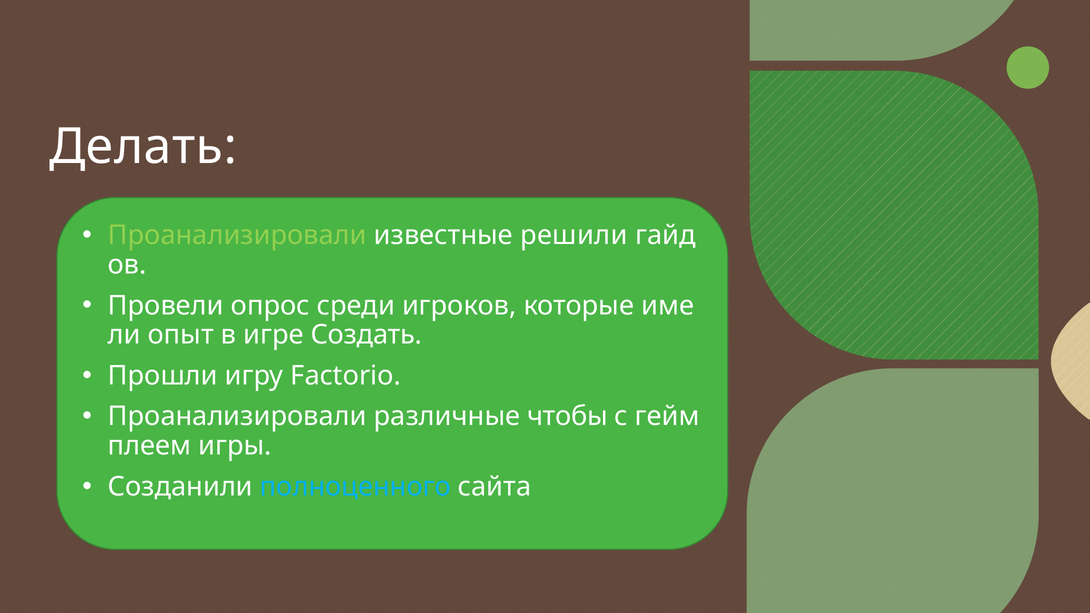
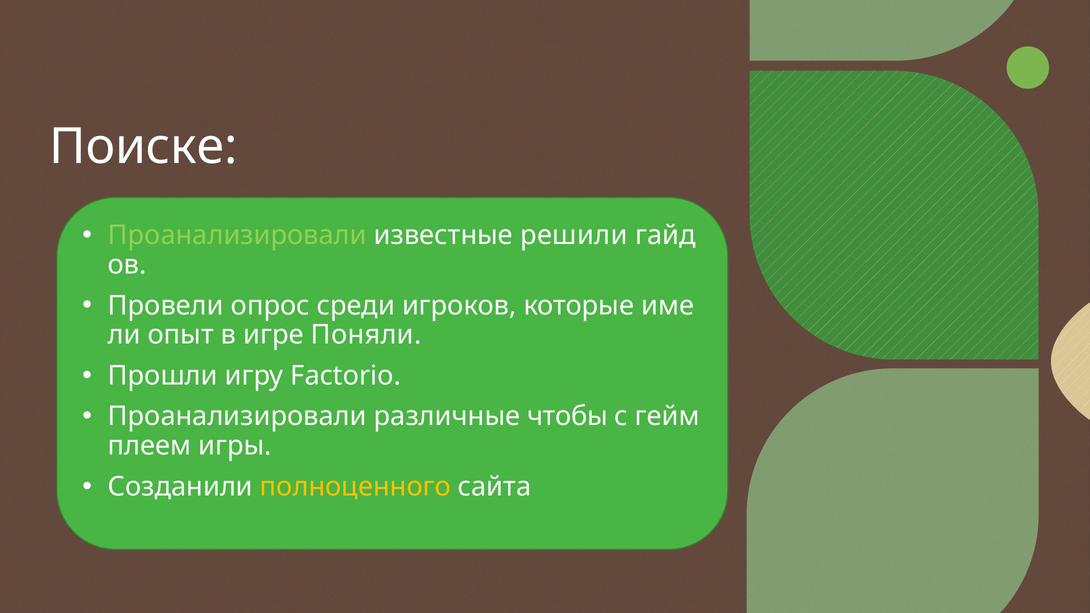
Делать: Делать -> Поиске
Создать: Создать -> Поняли
полноценного colour: light blue -> yellow
